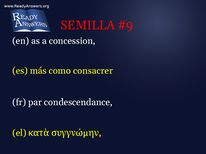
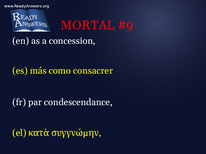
SEMILLA: SEMILLA -> MORTAL
